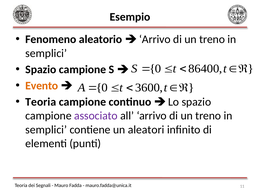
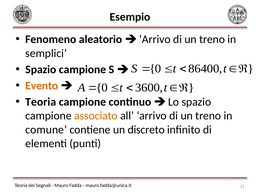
associato colour: purple -> orange
semplici at (46, 130): semplici -> comune
aleatori: aleatori -> discreto
